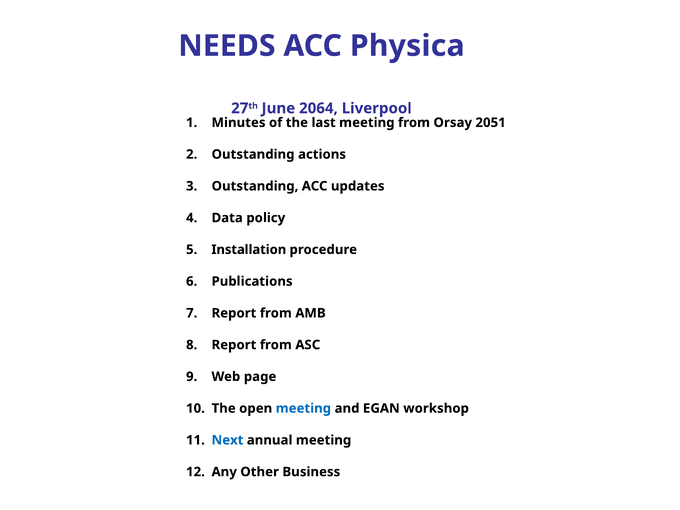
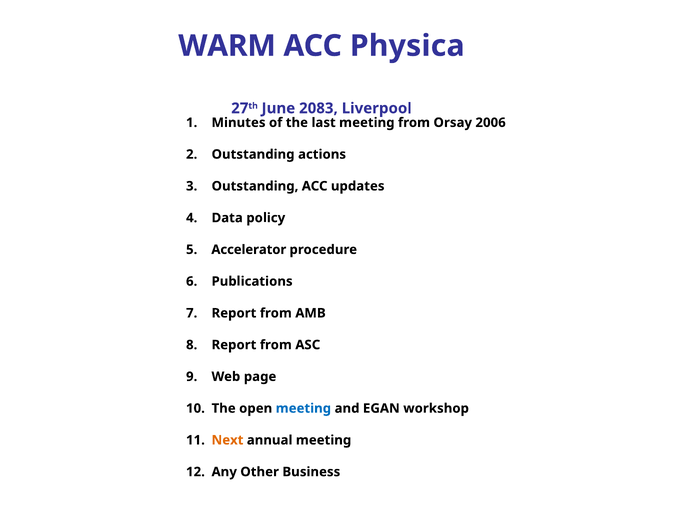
NEEDS: NEEDS -> WARM
2064: 2064 -> 2083
2051: 2051 -> 2006
Installation: Installation -> Accelerator
Next colour: blue -> orange
